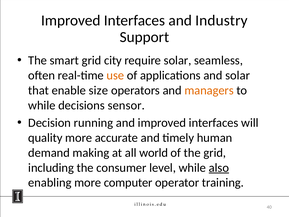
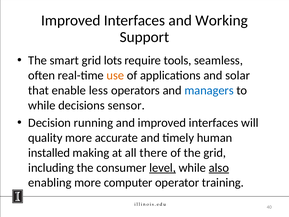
Industry: Industry -> Working
city: city -> lots
require solar: solar -> tools
size: size -> less
managers colour: orange -> blue
demand: demand -> installed
world: world -> there
level underline: none -> present
